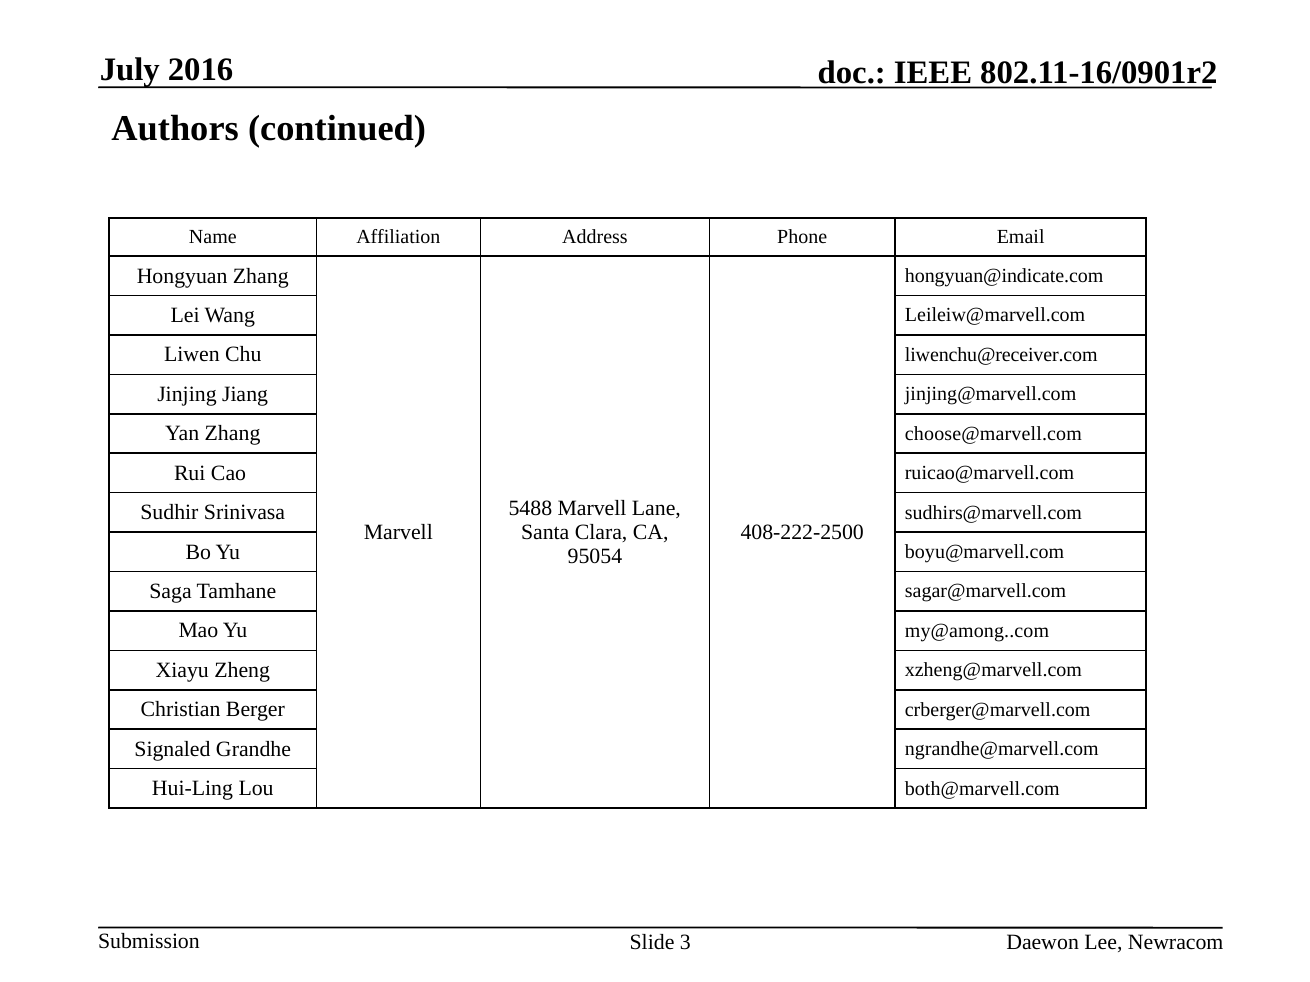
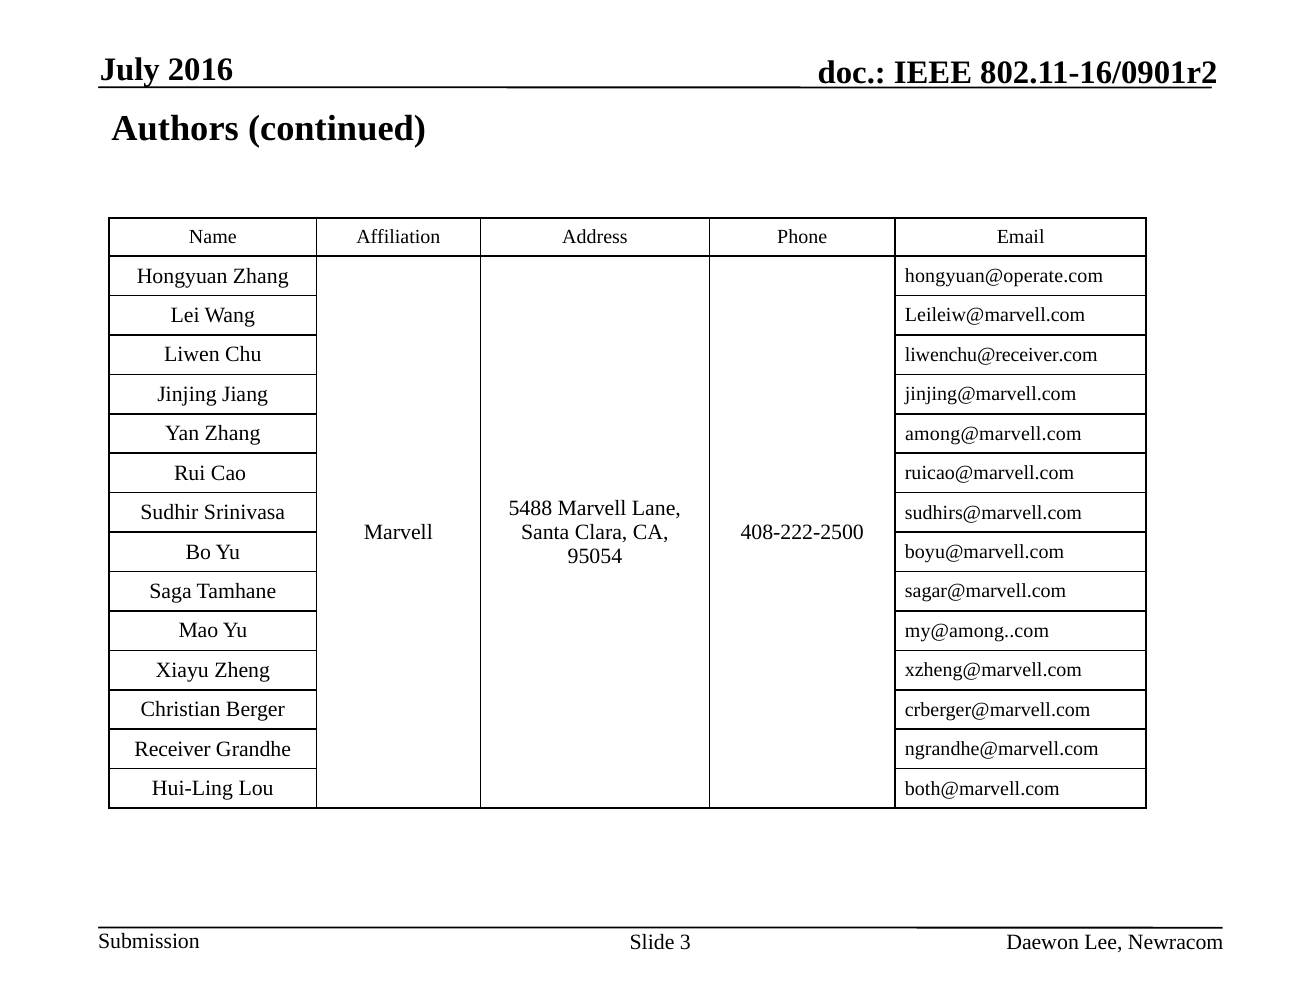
hongyuan@indicate.com: hongyuan@indicate.com -> hongyuan@operate.com
choose@marvell.com: choose@marvell.com -> among@marvell.com
Signaled: Signaled -> Receiver
